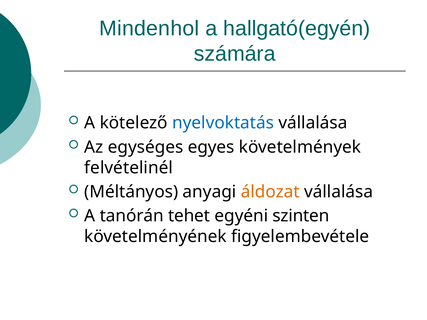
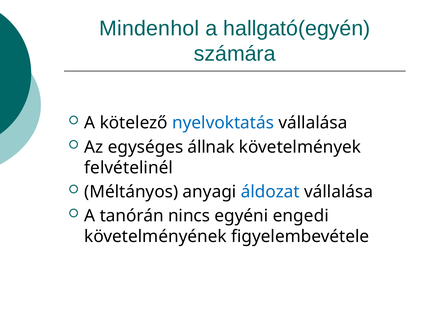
egyes: egyes -> állnak
áldozat colour: orange -> blue
tehet: tehet -> nincs
szinten: szinten -> engedi
